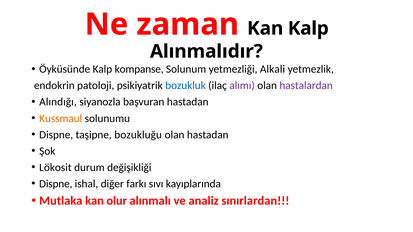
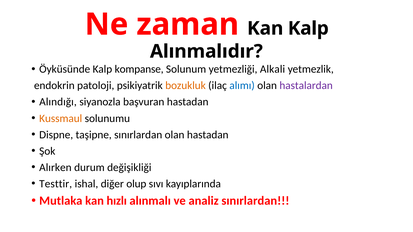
bozukluk colour: blue -> orange
alımı colour: purple -> blue
taşipne bozukluğu: bozukluğu -> sınırlardan
Lökosit: Lökosit -> Alırken
Dispne at (56, 184): Dispne -> Testtir
farkı: farkı -> olup
olur: olur -> hızlı
